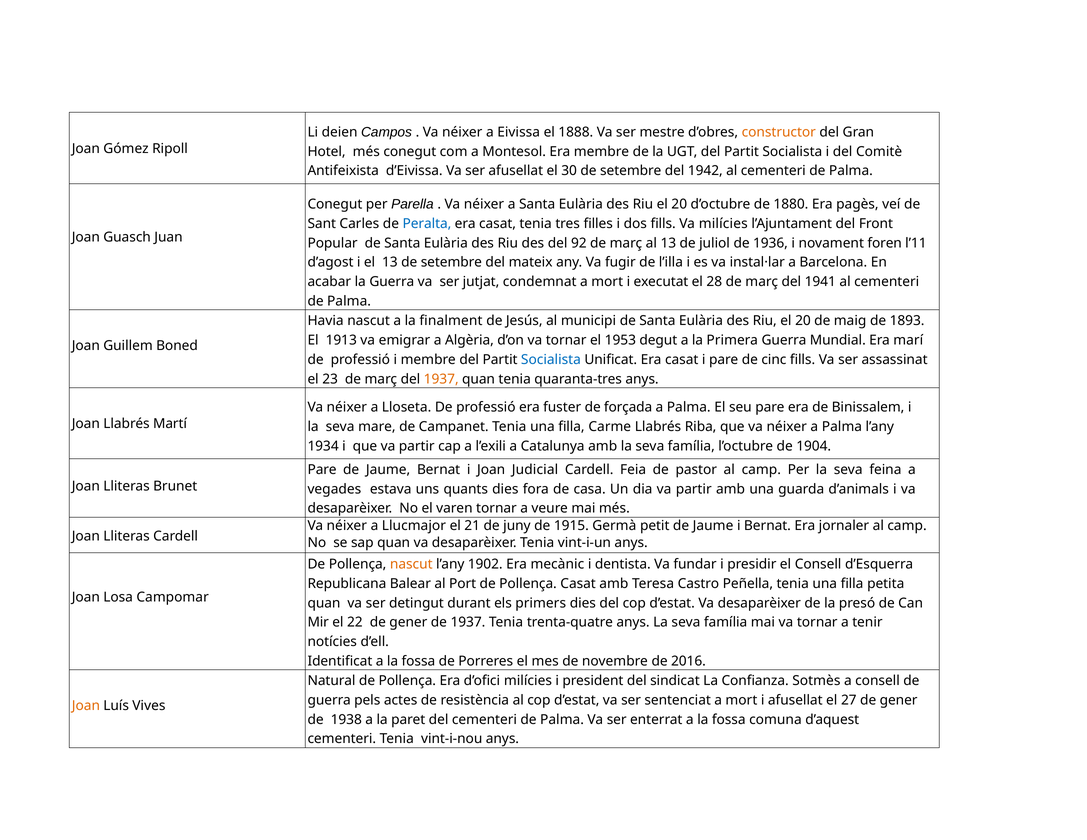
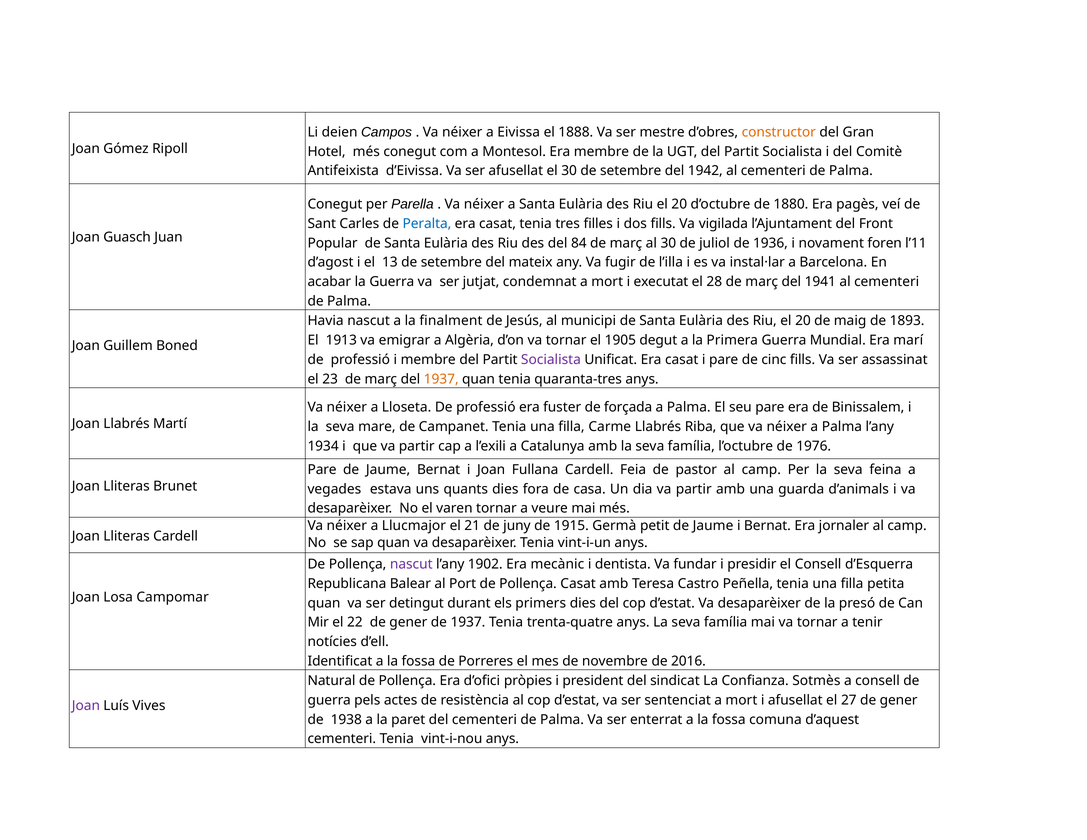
Va milícies: milícies -> vigilada
92: 92 -> 84
al 13: 13 -> 30
1953: 1953 -> 1905
Socialista at (551, 360) colour: blue -> purple
1904: 1904 -> 1976
Judicial: Judicial -> Fullana
nascut at (411, 564) colour: orange -> purple
d’ofici milícies: milícies -> pròpies
Joan at (86, 706) colour: orange -> purple
